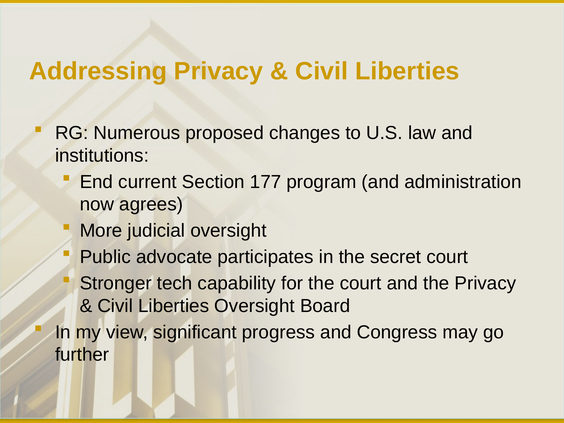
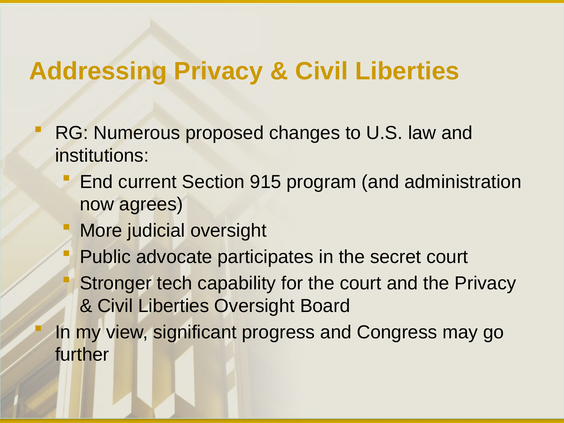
177: 177 -> 915
